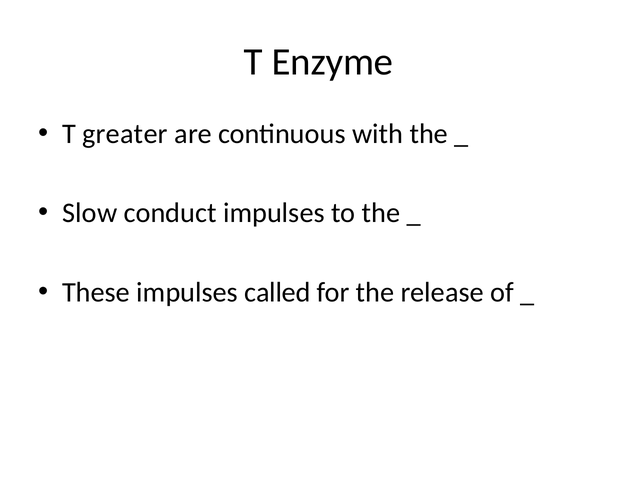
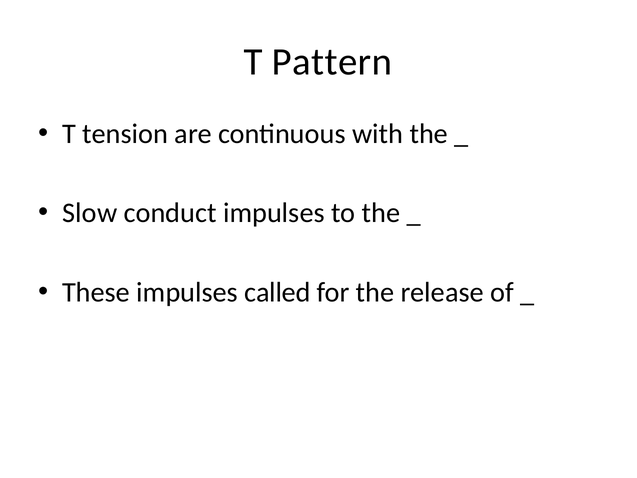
Enzyme: Enzyme -> Pattern
greater: greater -> tension
